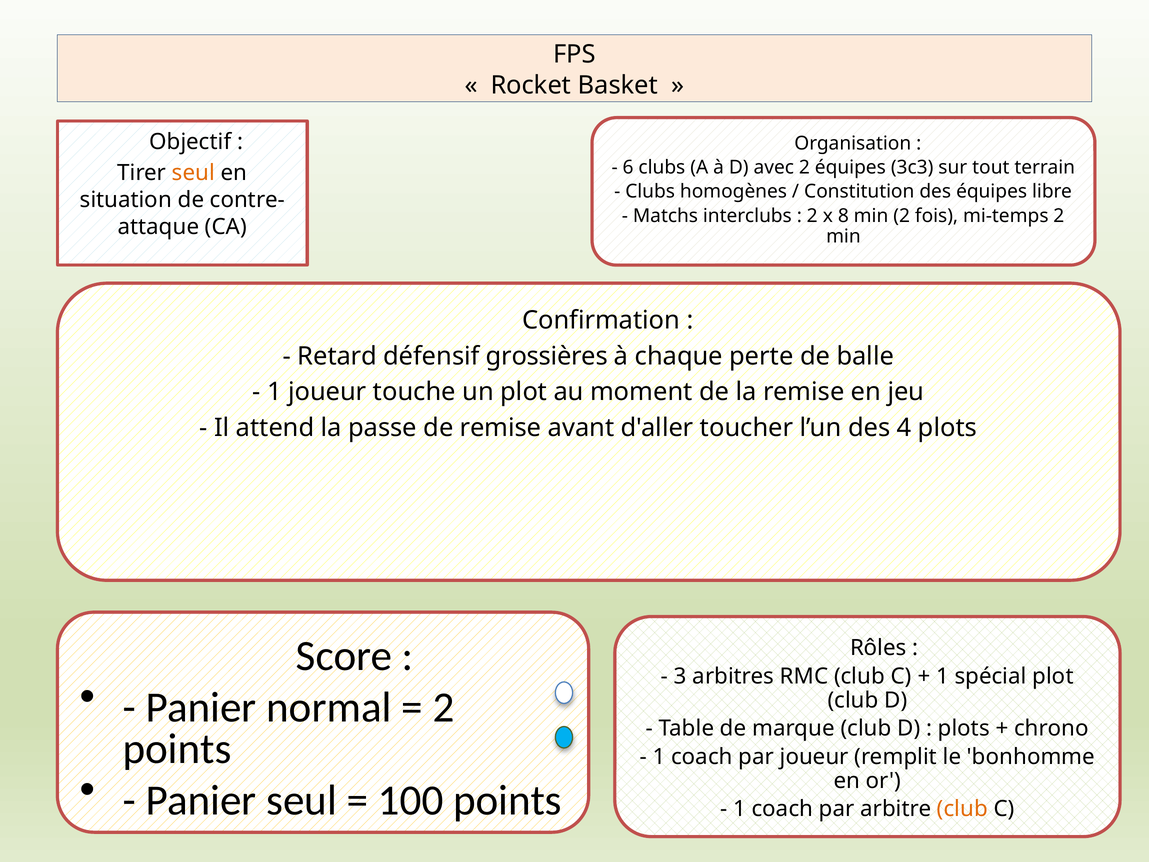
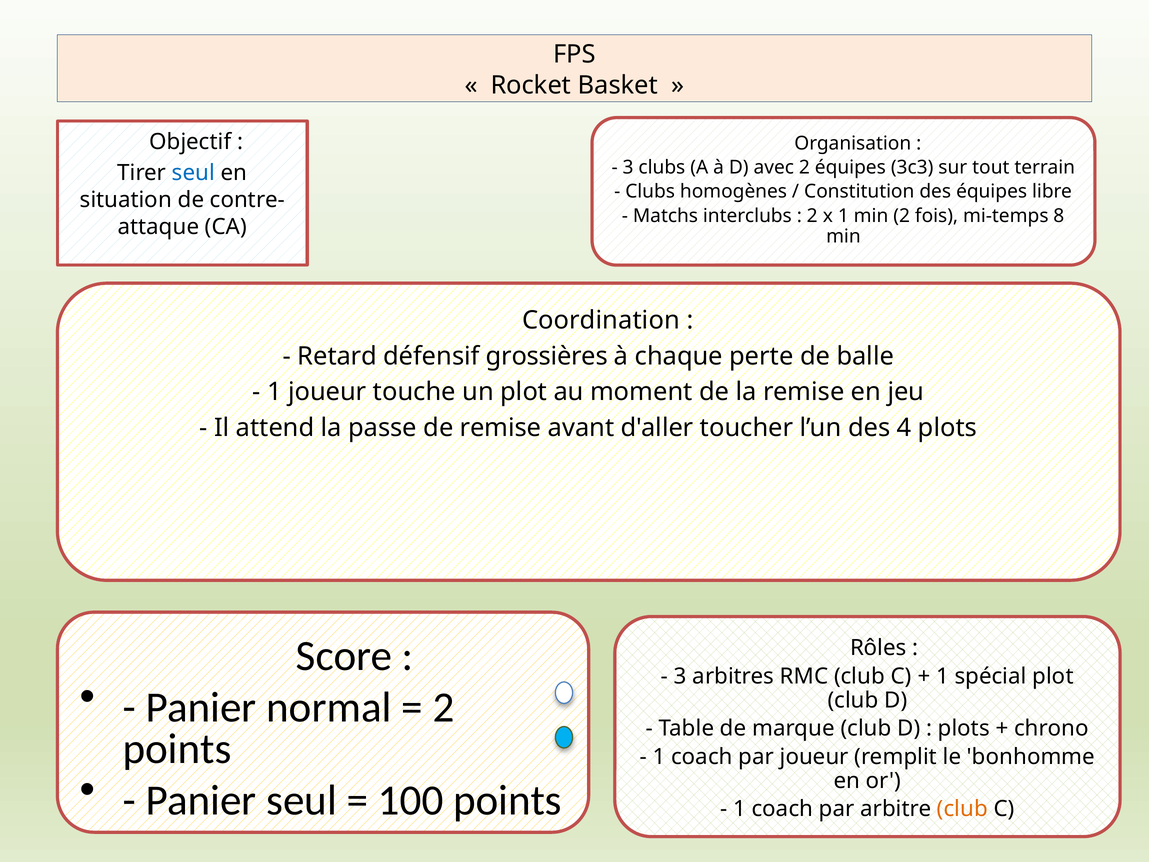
6 at (628, 167): 6 -> 3
seul at (193, 173) colour: orange -> blue
x 8: 8 -> 1
mi-temps 2: 2 -> 8
Confirmation: Confirmation -> Coordination
